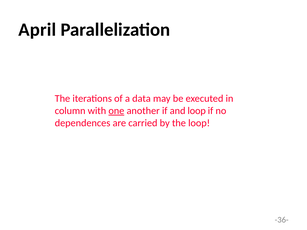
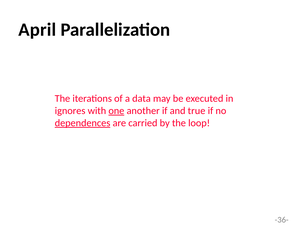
column: column -> ignores
and loop: loop -> true
dependences underline: none -> present
